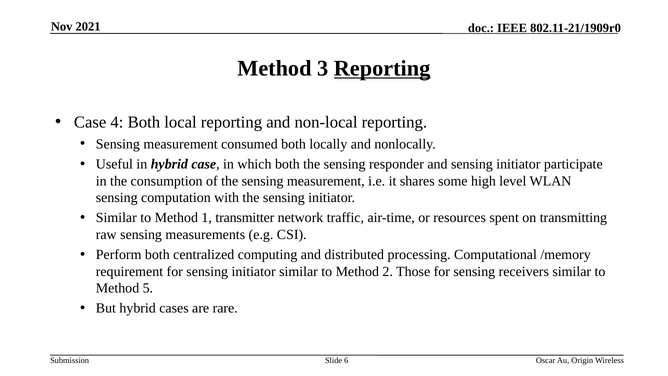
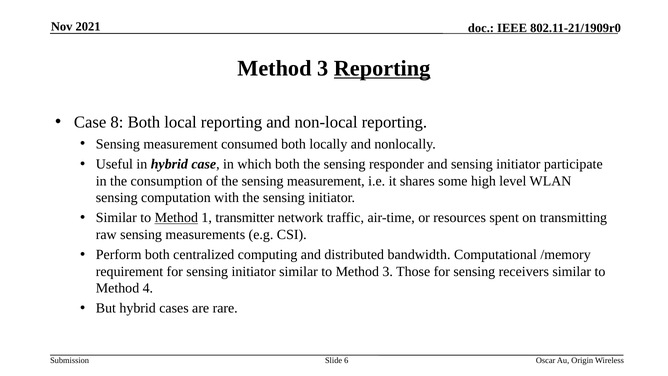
4: 4 -> 8
Method at (176, 218) underline: none -> present
processing: processing -> bandwidth
to Method 2: 2 -> 3
5: 5 -> 4
